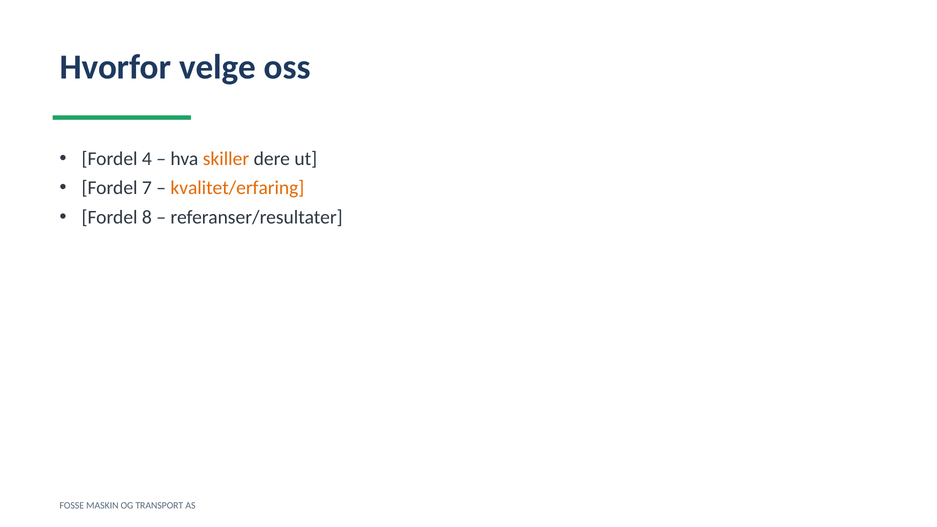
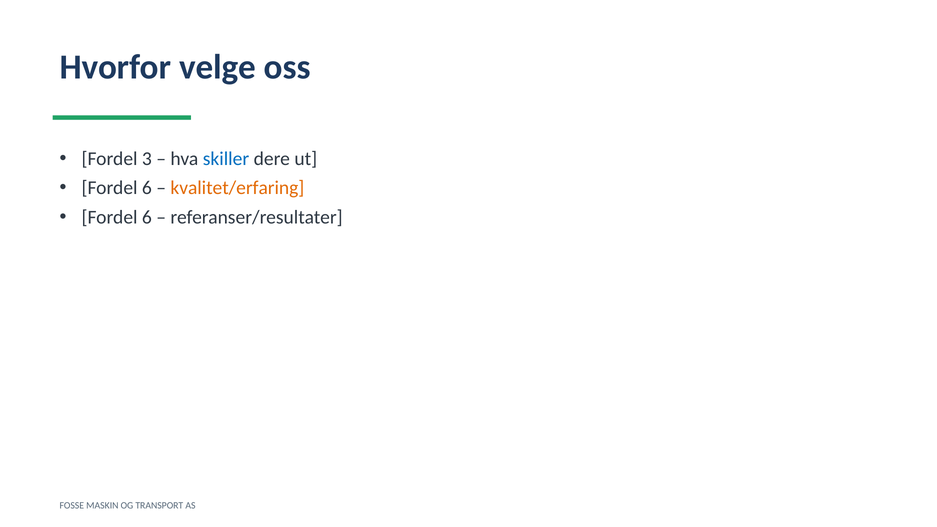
4: 4 -> 3
skiller colour: orange -> blue
7 at (147, 188): 7 -> 6
8 at (147, 217): 8 -> 6
